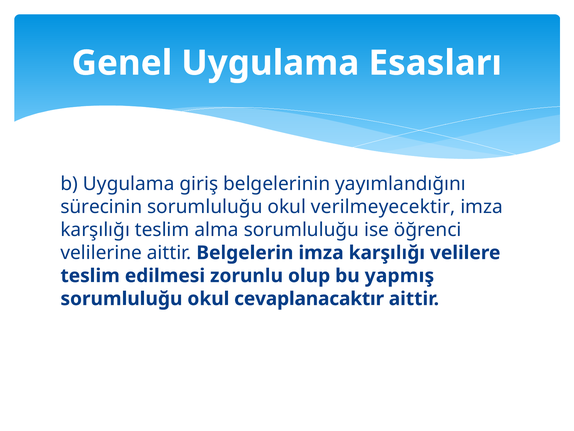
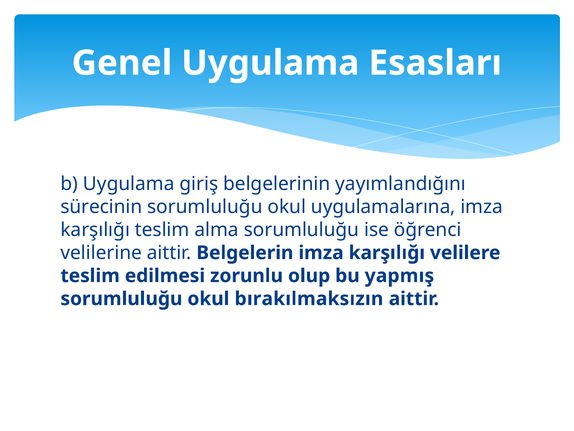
verilmeyecektir: verilmeyecektir -> uygulamalarına
cevaplanacaktır: cevaplanacaktır -> bırakılmaksızın
